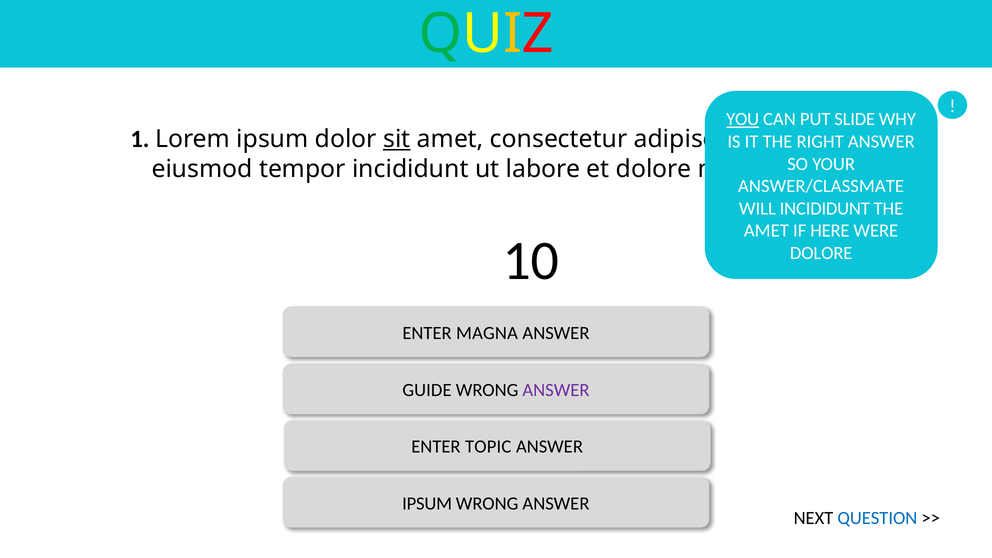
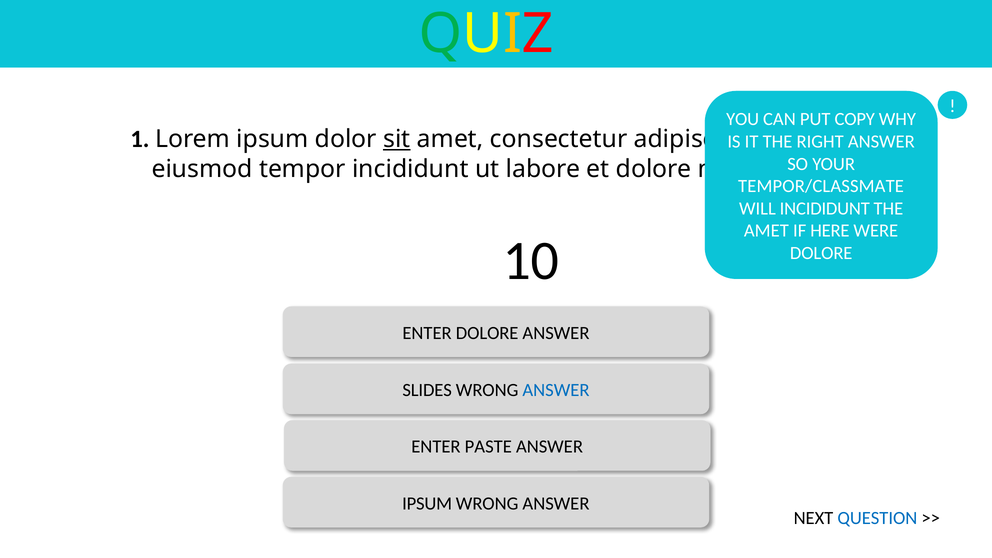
YOU underline: present -> none
SLIDE: SLIDE -> COPY
ANSWER/CLASSMATE: ANSWER/CLASSMATE -> TEMPOR/CLASSMATE
ENTER MAGNA: MAGNA -> DOLORE
GUIDE: GUIDE -> SLIDES
ANSWER at (556, 390) colour: purple -> blue
TOPIC: TOPIC -> PASTE
